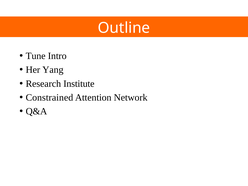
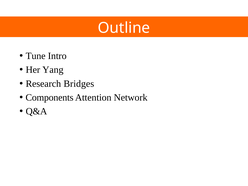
Institute: Institute -> Bridges
Constrained: Constrained -> Components
